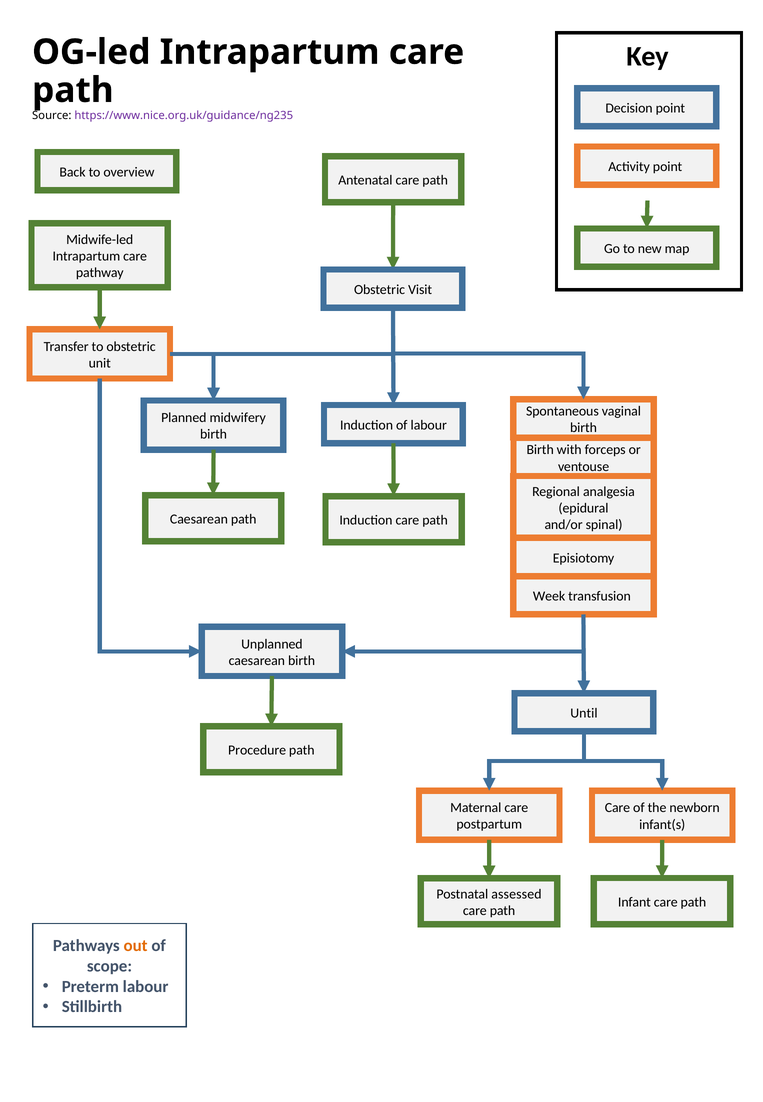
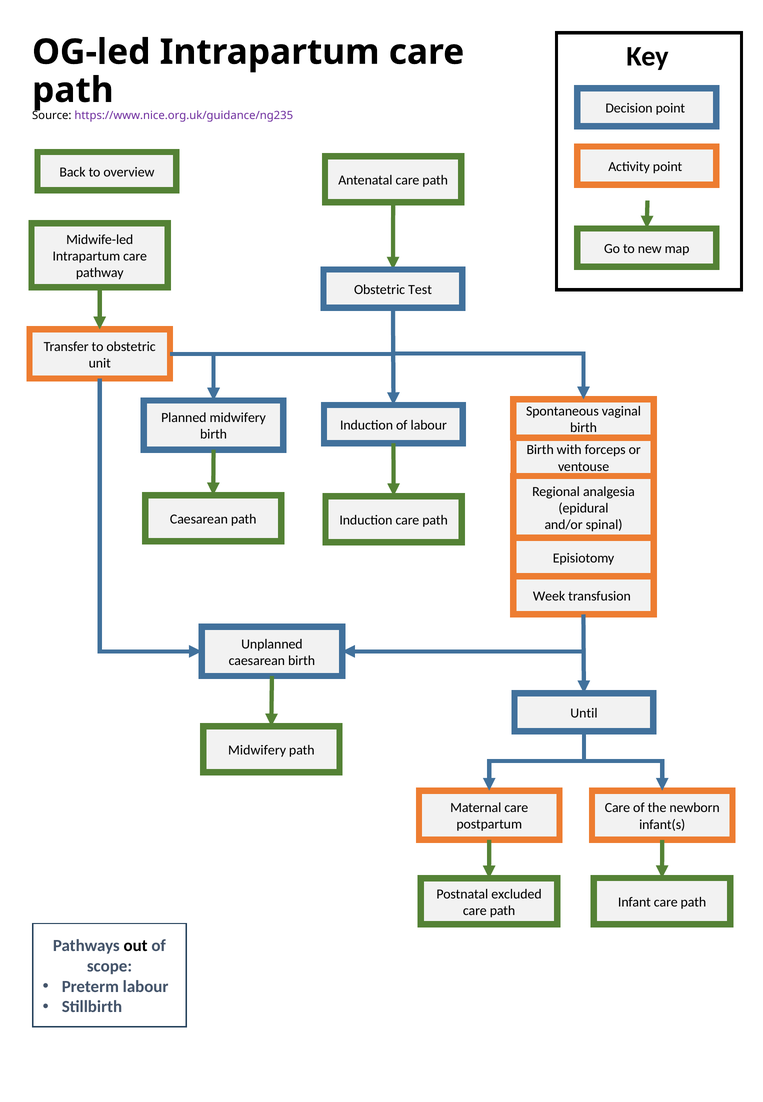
Visit: Visit -> Test
Procedure at (257, 750): Procedure -> Midwifery
assessed: assessed -> excluded
out colour: orange -> black
